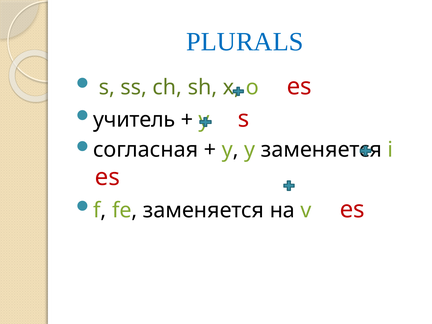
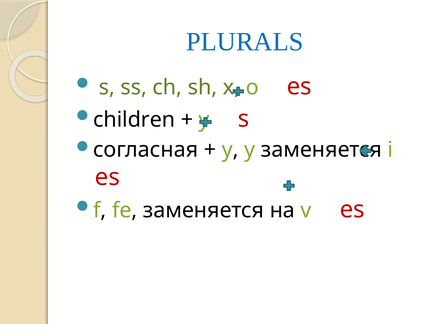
учитель: учитель -> children
